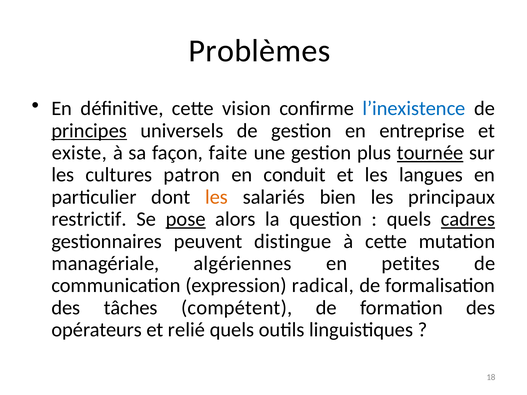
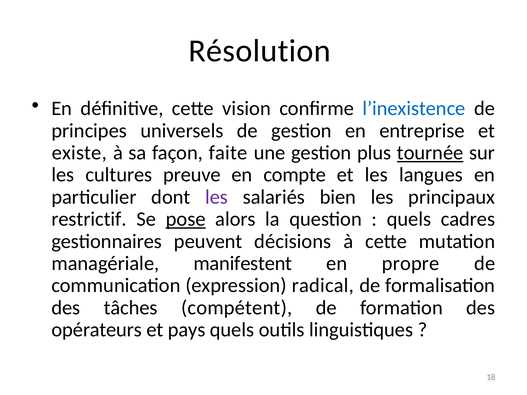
Problèmes: Problèmes -> Résolution
principes underline: present -> none
patron: patron -> preuve
conduit: conduit -> compte
les at (216, 197) colour: orange -> purple
cadres underline: present -> none
distingue: distingue -> décisions
algériennes: algériennes -> manifestent
petites: petites -> propre
relié: relié -> pays
